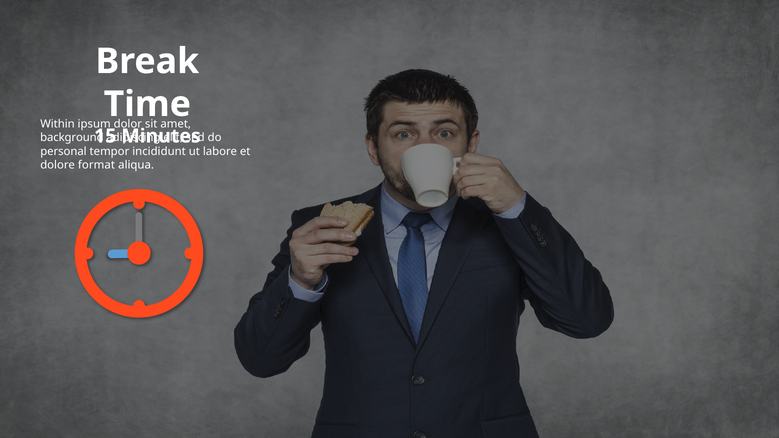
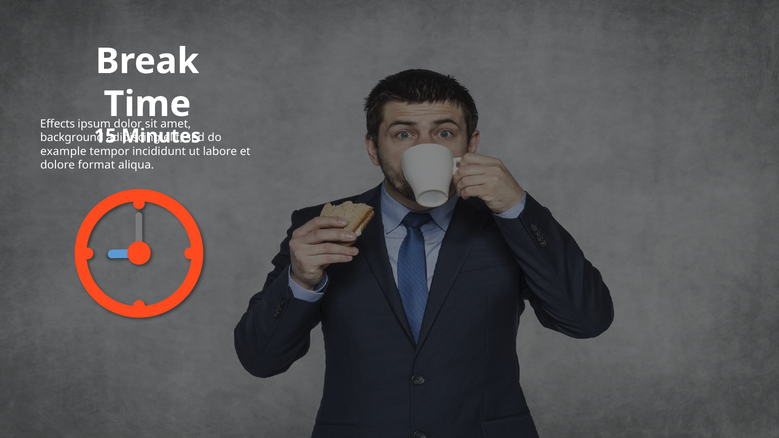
Within: Within -> Effects
personal: personal -> example
